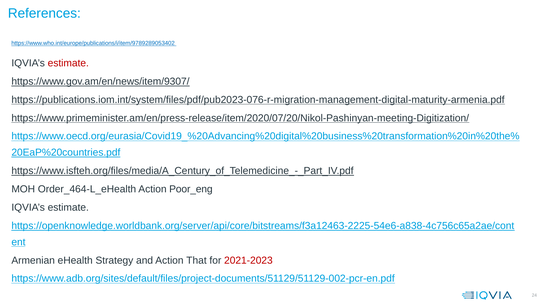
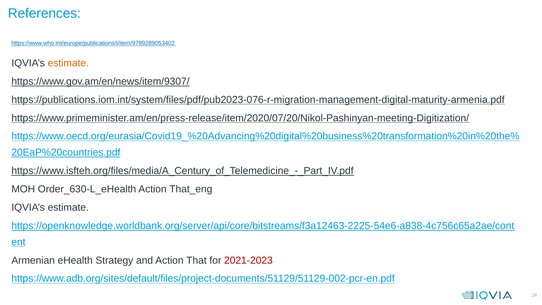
estimate at (68, 63) colour: red -> orange
Order_464-L_eHealth: Order_464-L_eHealth -> Order_630-L_eHealth
Poor_eng: Poor_eng -> That_eng
